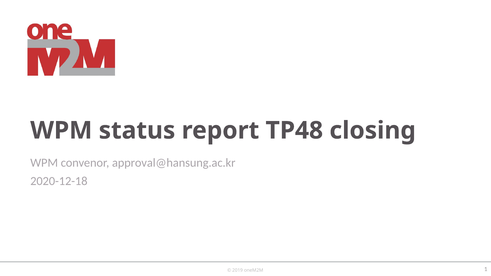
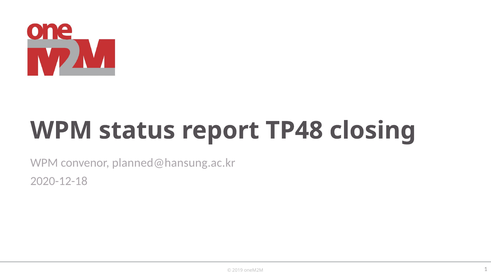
approval@hansung.ac.kr: approval@hansung.ac.kr -> planned@hansung.ac.kr
